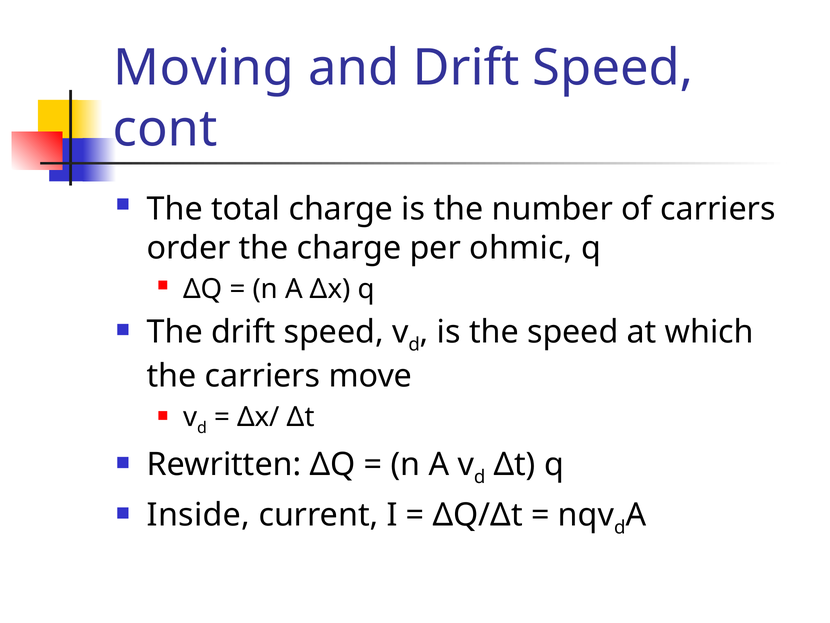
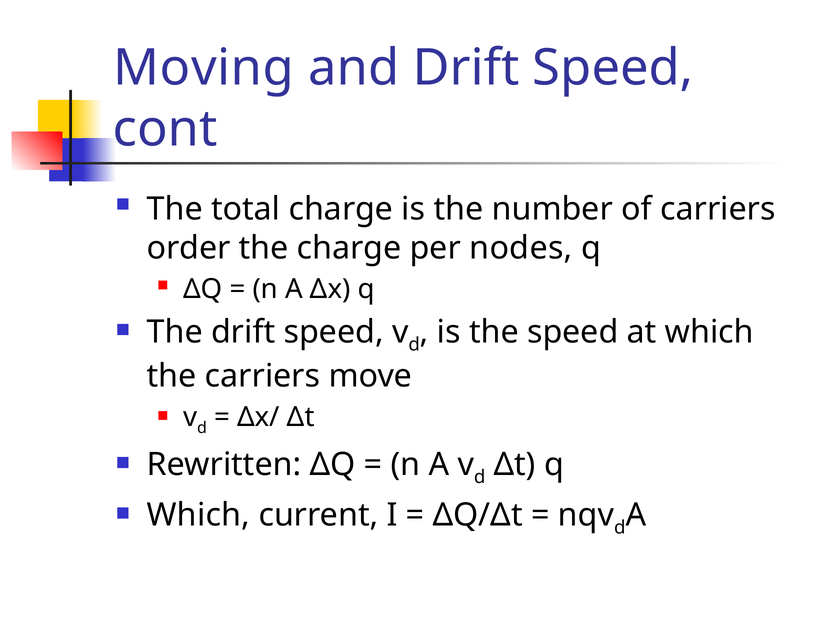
ohmic: ohmic -> nodes
Inside at (198, 515): Inside -> Which
